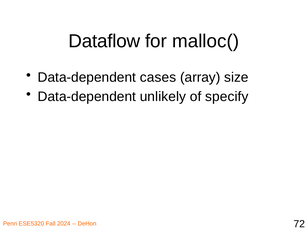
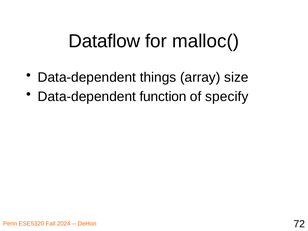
cases: cases -> things
unlikely: unlikely -> function
